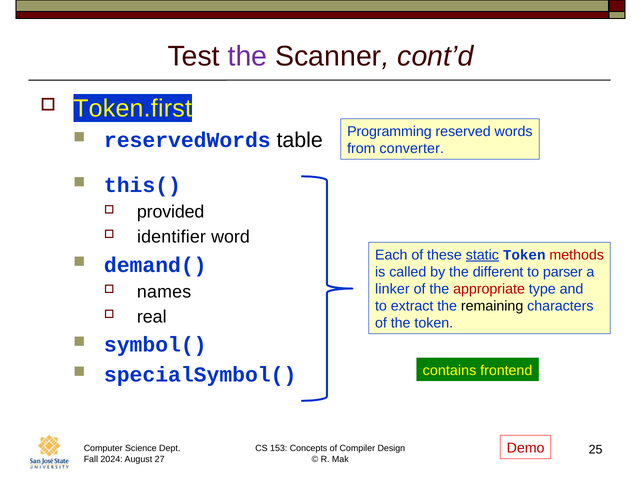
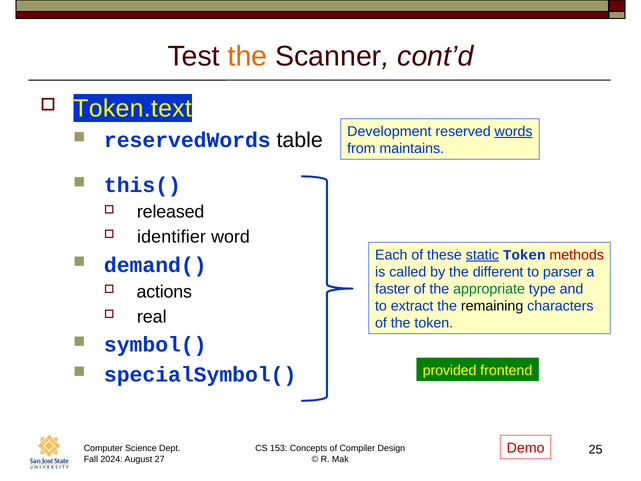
the at (247, 56) colour: purple -> orange
Token.first: Token.first -> Token.text
Programming: Programming -> Development
words underline: none -> present
converter: converter -> maintains
provided: provided -> released
linker: linker -> faster
appropriate colour: red -> green
names: names -> actions
contains: contains -> provided
